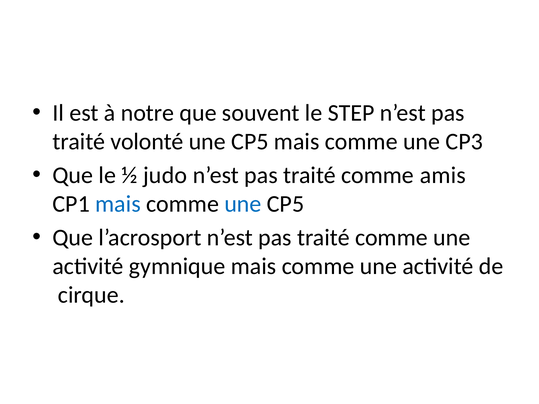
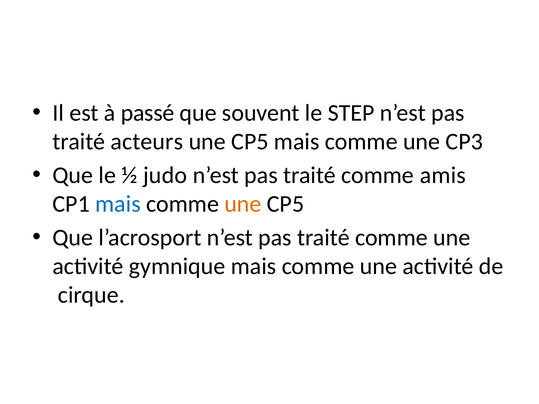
notre: notre -> passé
volonté: volonté -> acteurs
une at (243, 204) colour: blue -> orange
